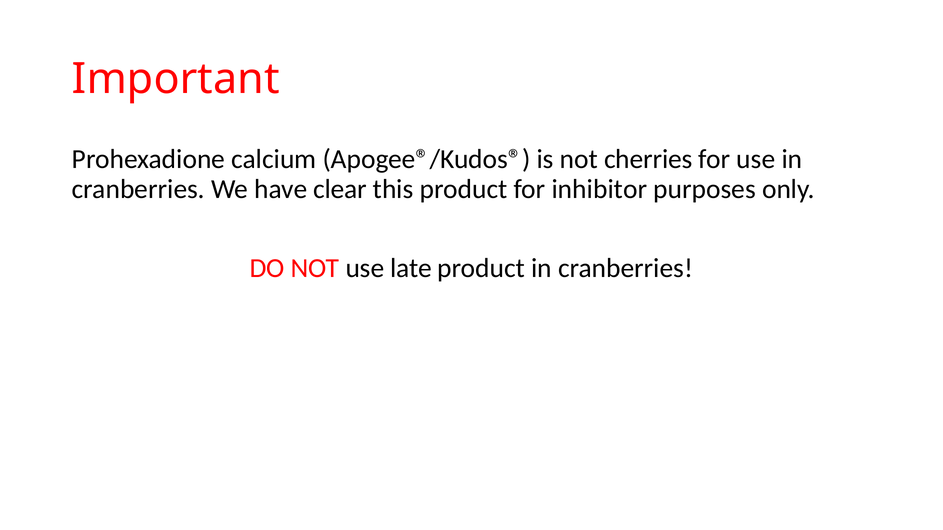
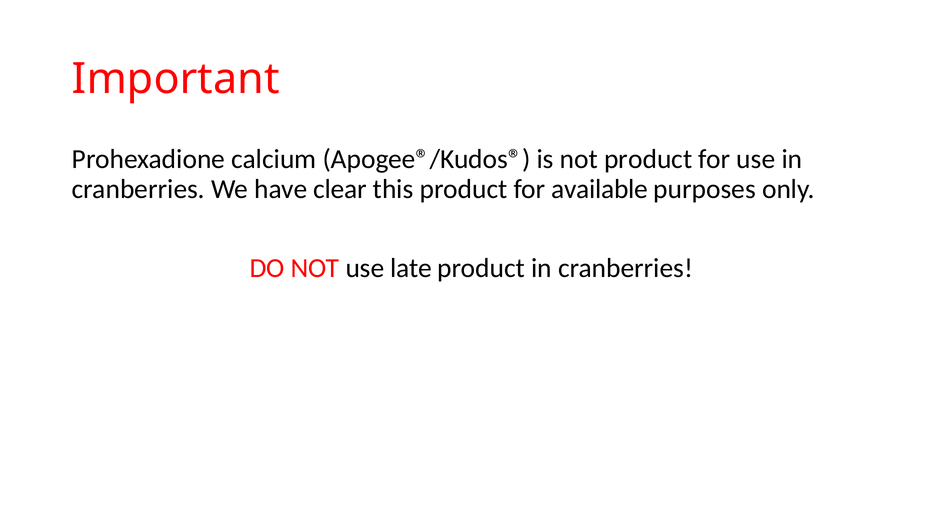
not cherries: cherries -> product
inhibitor: inhibitor -> available
